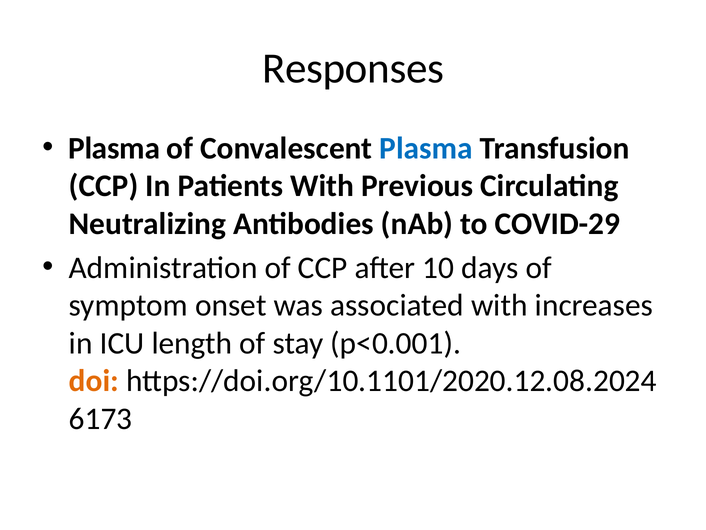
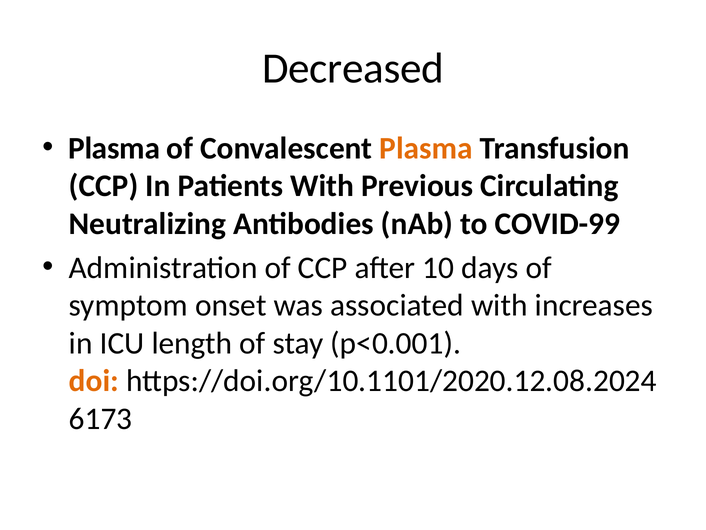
Responses: Responses -> Decreased
Plasma at (426, 148) colour: blue -> orange
COVID-29: COVID-29 -> COVID-99
